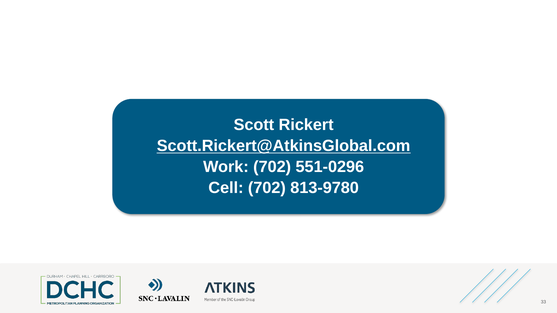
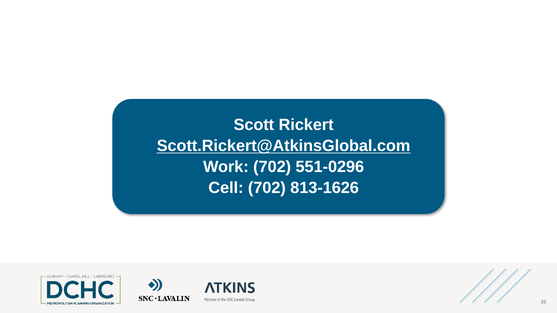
813-9780: 813-9780 -> 813-1626
